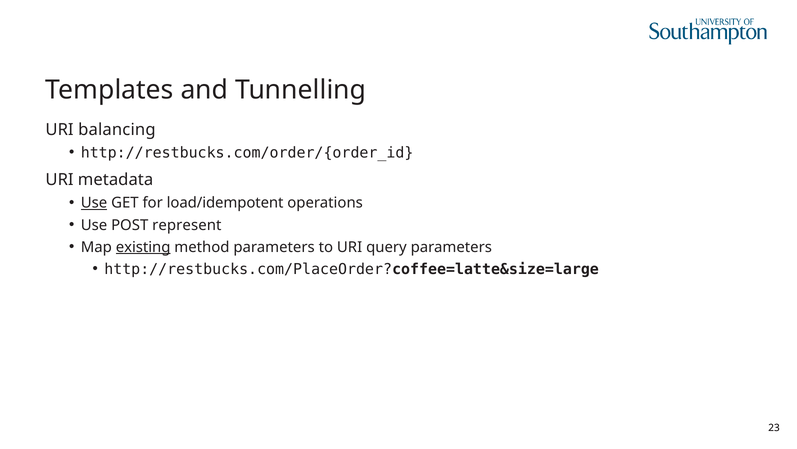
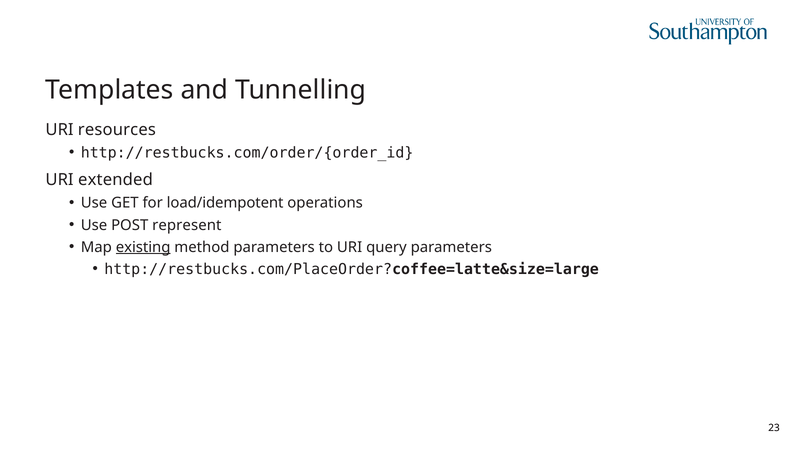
balancing: balancing -> resources
metadata: metadata -> extended
Use at (94, 203) underline: present -> none
